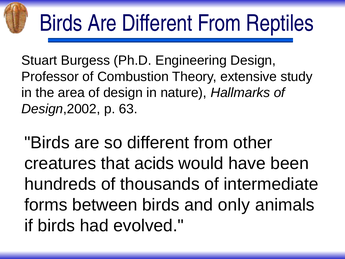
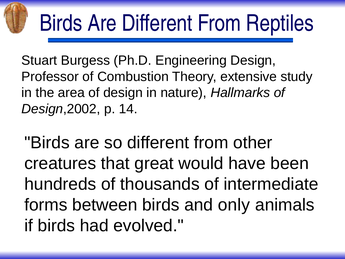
63: 63 -> 14
acids: acids -> great
